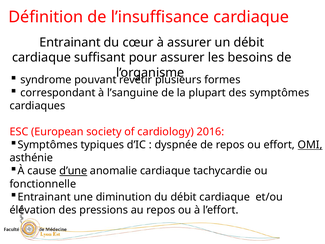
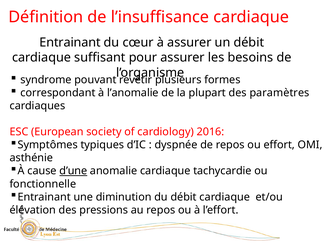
l’sanguine: l’sanguine -> l’anomalie
des symptômes: symptômes -> paramètres
OMI underline: present -> none
